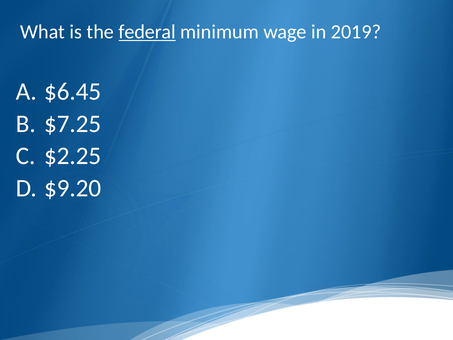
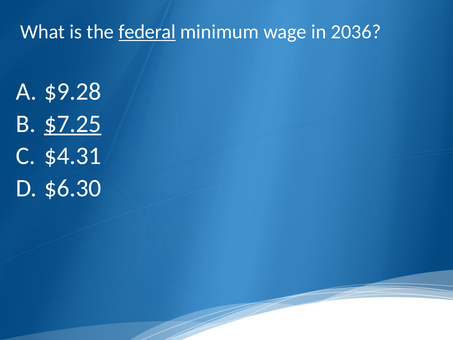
2019: 2019 -> 2036
$6.45: $6.45 -> $9.28
$7.25 underline: none -> present
$2.25: $2.25 -> $4.31
$9.20: $9.20 -> $6.30
